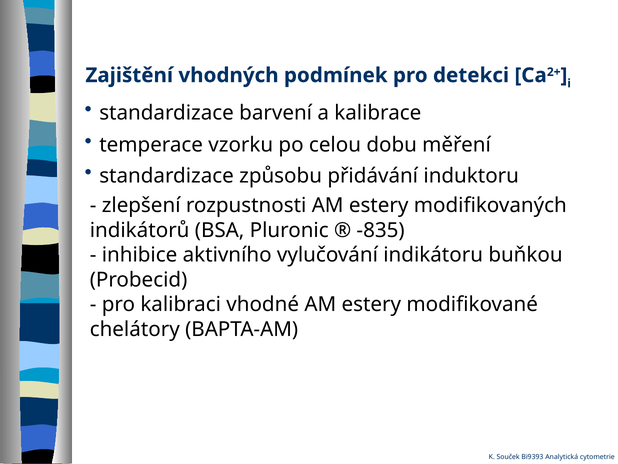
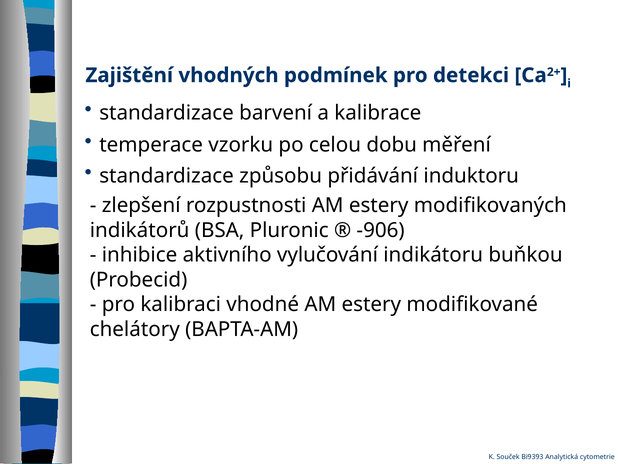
-835: -835 -> -906
